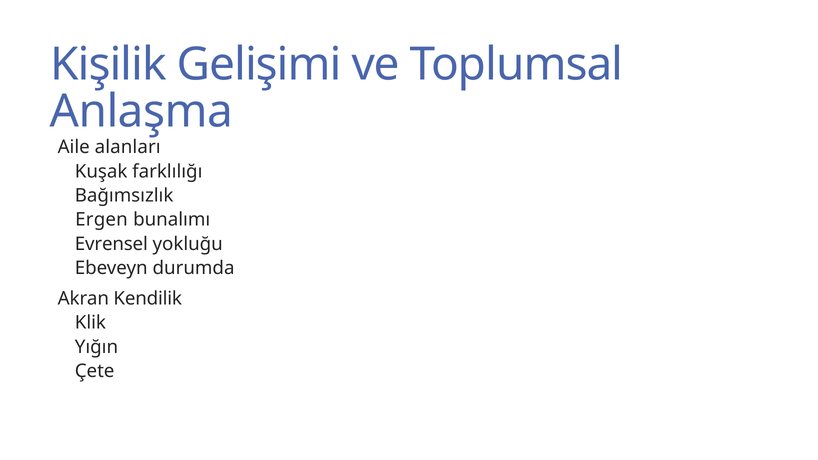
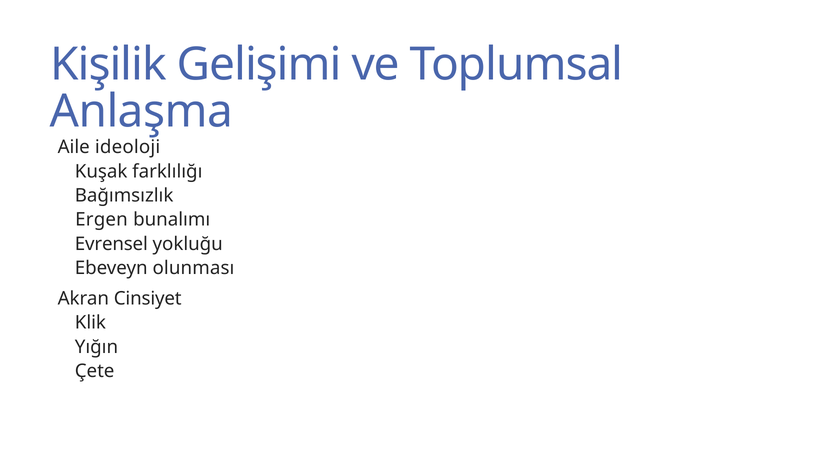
alanları: alanları -> ideoloji
durumda: durumda -> olunması
Kendilik: Kendilik -> Cinsiyet
